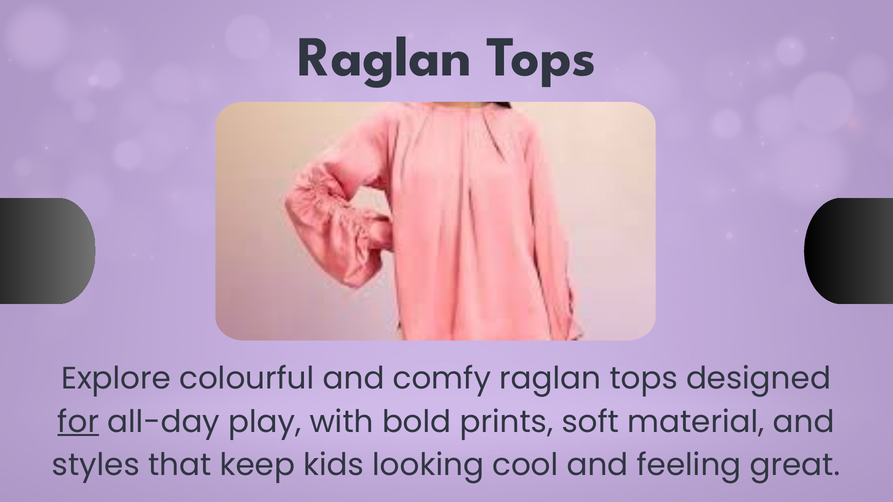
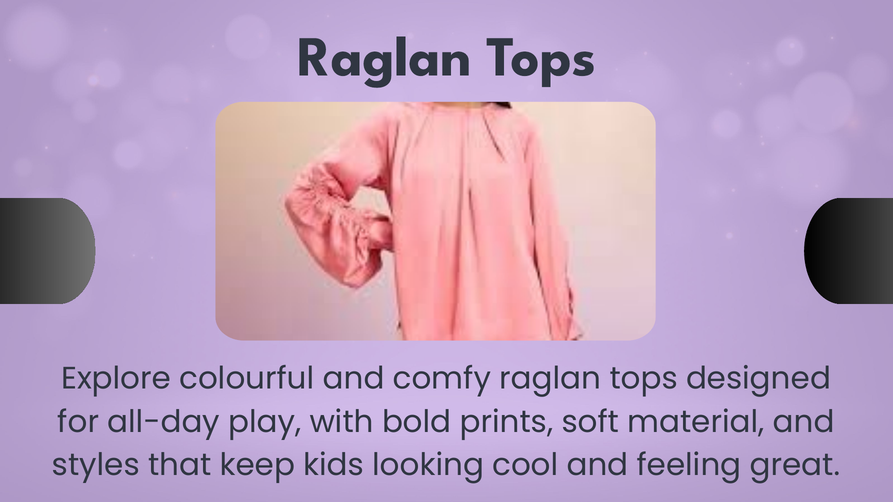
for underline: present -> none
